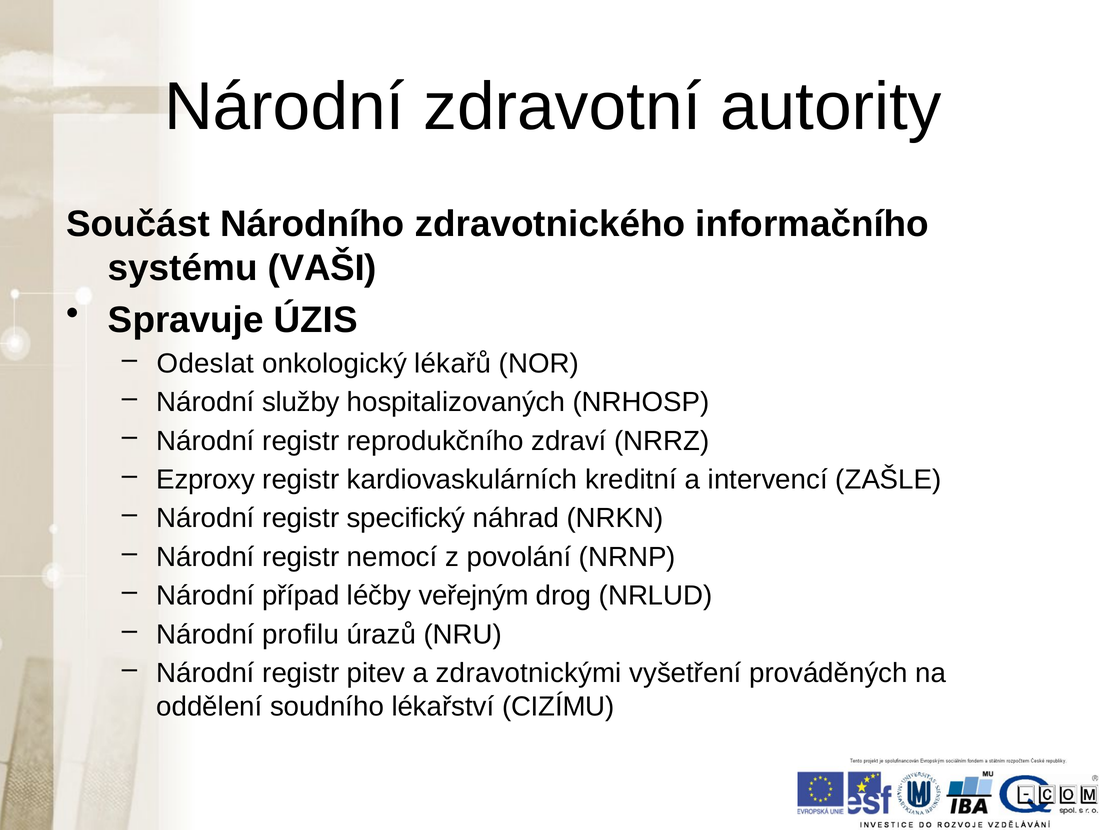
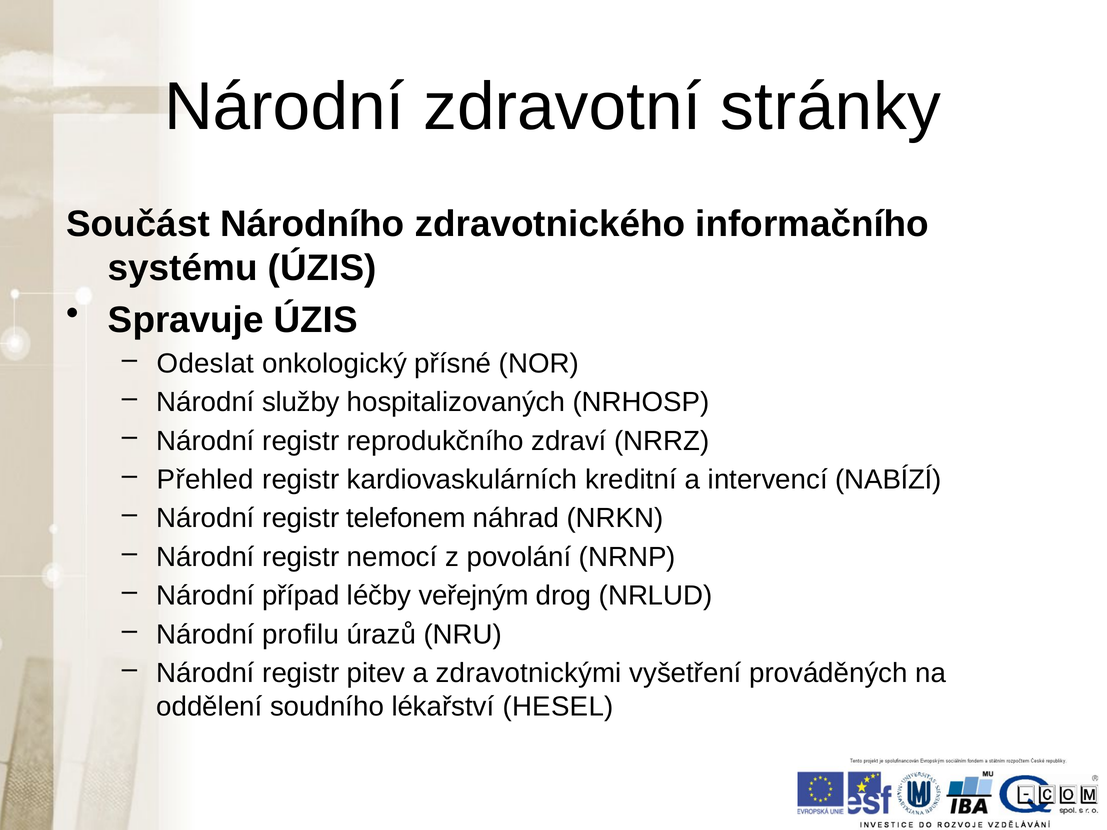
autority: autority -> stránky
systému VAŠI: VAŠI -> ÚZIS
lékařů: lékařů -> přísné
Ezproxy: Ezproxy -> Přehled
ZAŠLE: ZAŠLE -> NABÍZÍ
specifický: specifický -> telefonem
CIZÍMU: CIZÍMU -> HESEL
